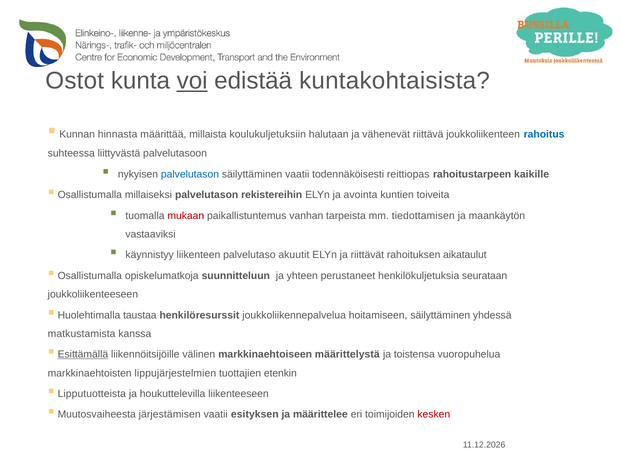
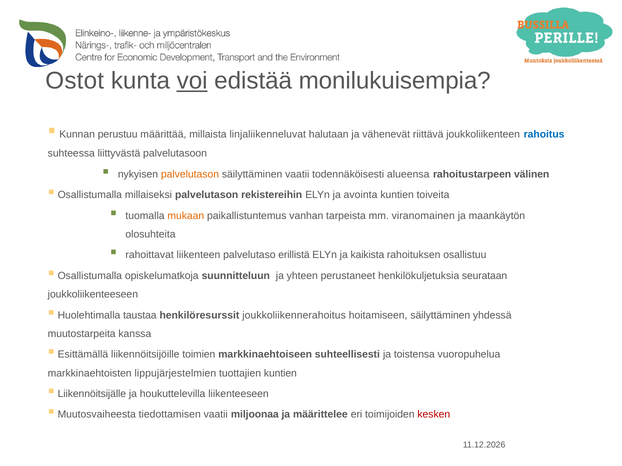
kuntakohtaisista: kuntakohtaisista -> monilukuisempia
hinnasta: hinnasta -> perustuu
koulukuljetuksiin: koulukuljetuksiin -> linjaliikenneluvat
palvelutason at (190, 174) colour: blue -> orange
reittiopas: reittiopas -> alueensa
kaikille: kaikille -> välinen
mukaan colour: red -> orange
tiedottamisen: tiedottamisen -> viranomainen
vastaaviksi: vastaaviksi -> olosuhteita
käynnistyy: käynnistyy -> rahoittavat
akuutit: akuutit -> erillistä
riittävät: riittävät -> kaikista
aikataulut: aikataulut -> osallistuu
joukkoliikennepalvelua: joukkoliikennepalvelua -> joukkoliikennerahoitus
matkustamista: matkustamista -> muutostarpeita
Esittämällä underline: present -> none
välinen: välinen -> toimien
määrittelystä: määrittelystä -> suhteellisesti
tuottajien etenkin: etenkin -> kuntien
Lipputuotteista: Lipputuotteista -> Liikennöitsijälle
järjestämisen: järjestämisen -> tiedottamisen
esityksen: esityksen -> miljoonaa
